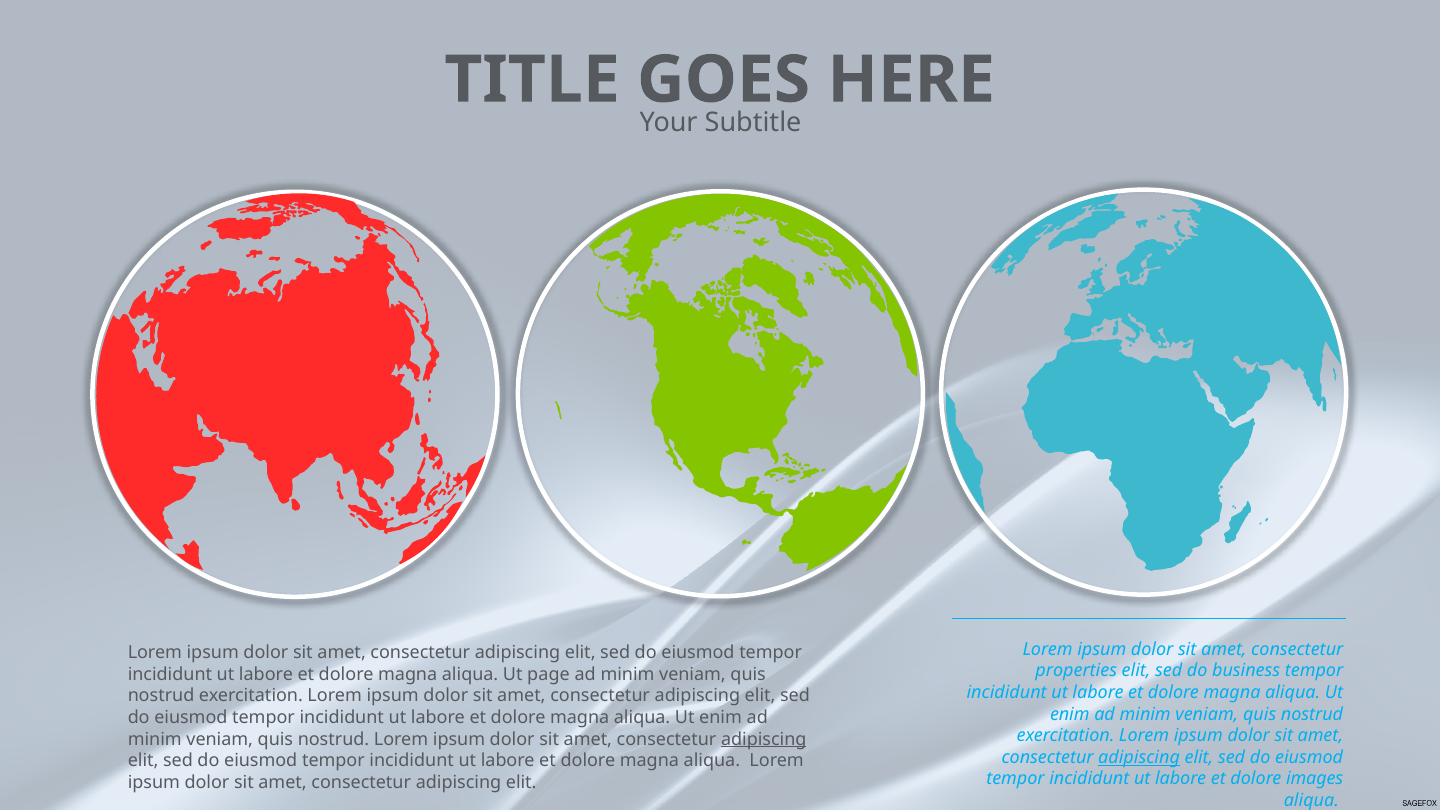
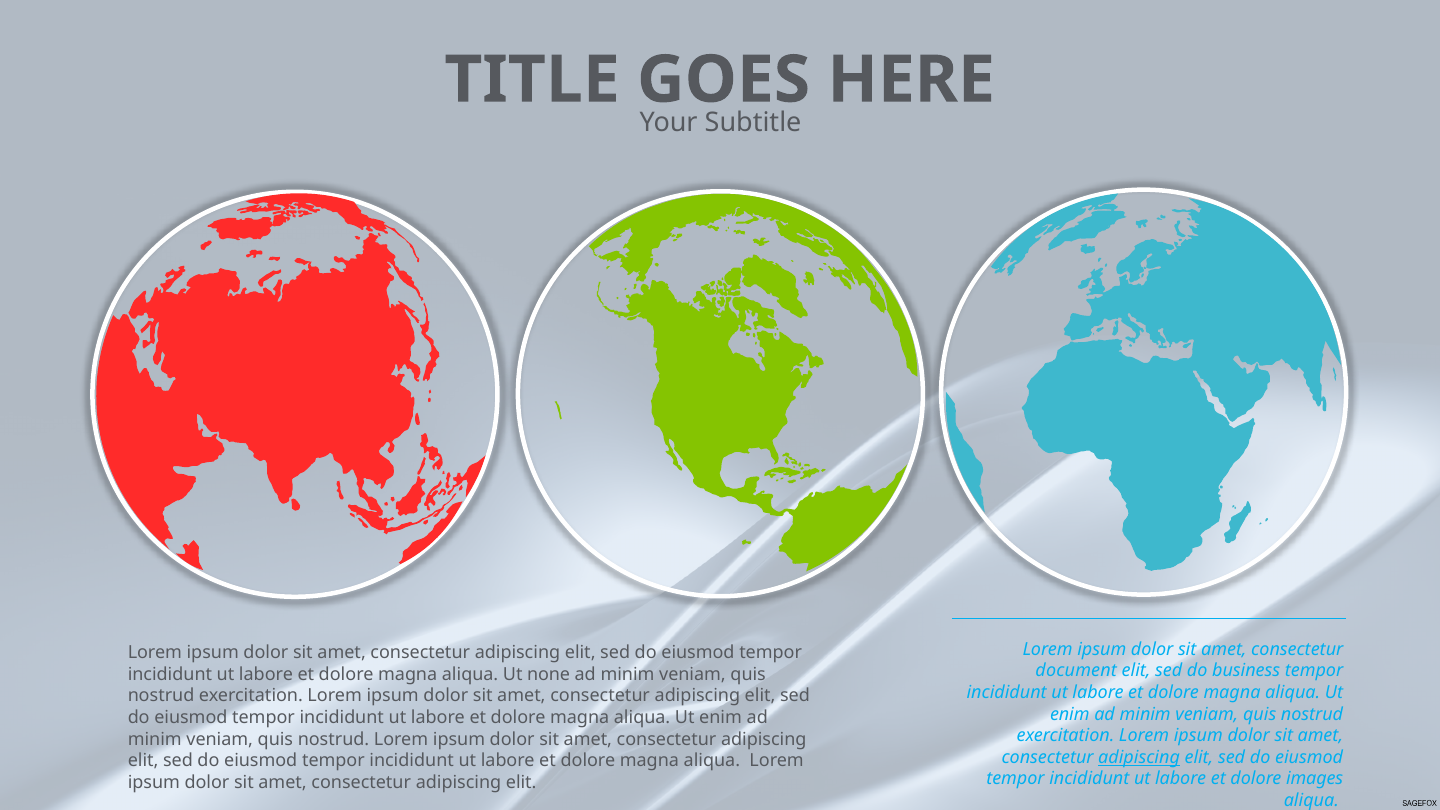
properties: properties -> document
page: page -> none
adipiscing at (764, 739) underline: present -> none
